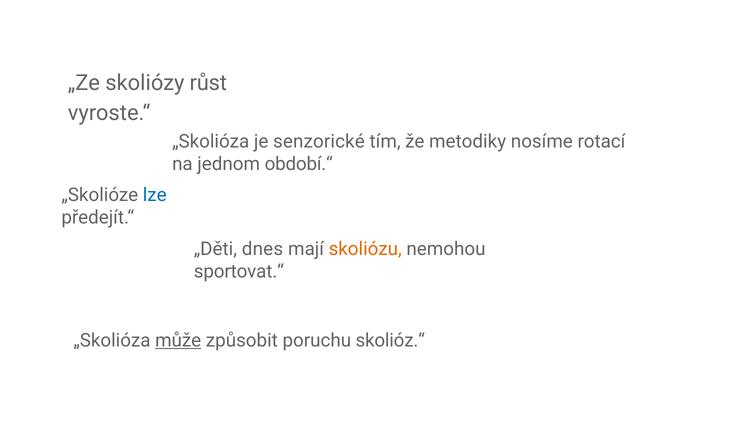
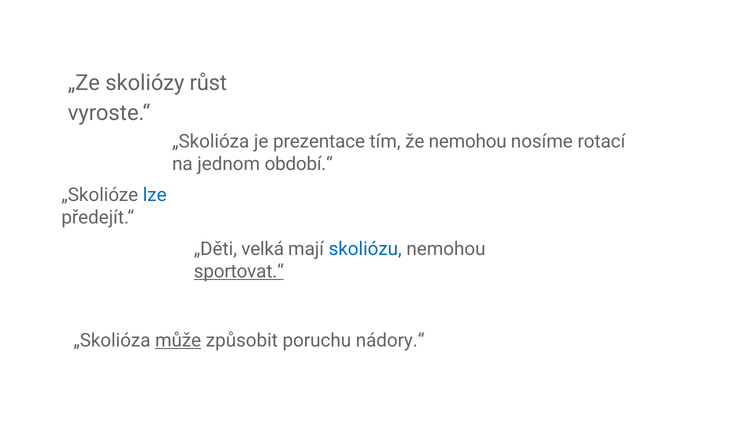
senzorické: senzorické -> prezentace
že metodiky: metodiky -> nemohou
dnes: dnes -> velká
skoliózu colour: orange -> blue
sportovat.“ underline: none -> present
skolióz.“: skolióz.“ -> nádory.“
